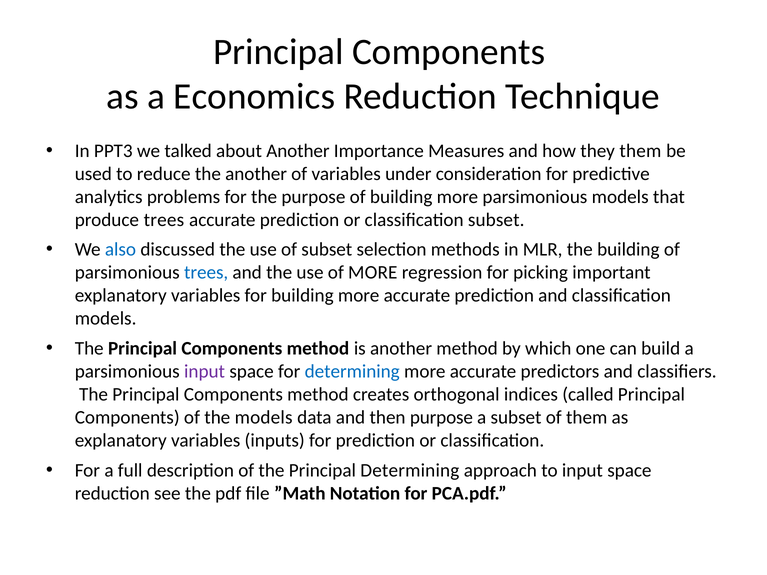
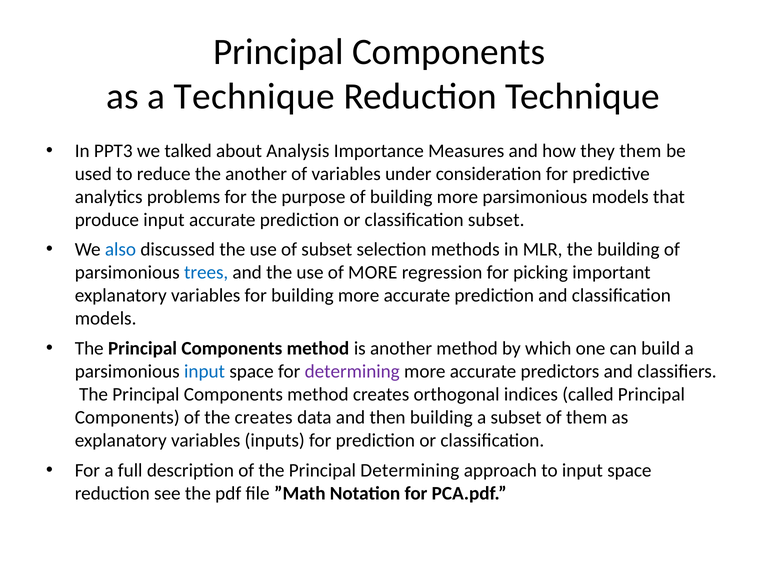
a Economics: Economics -> Technique
about Another: Another -> Analysis
produce trees: trees -> input
input at (205, 372) colour: purple -> blue
determining at (352, 372) colour: blue -> purple
the models: models -> creates
then purpose: purpose -> building
